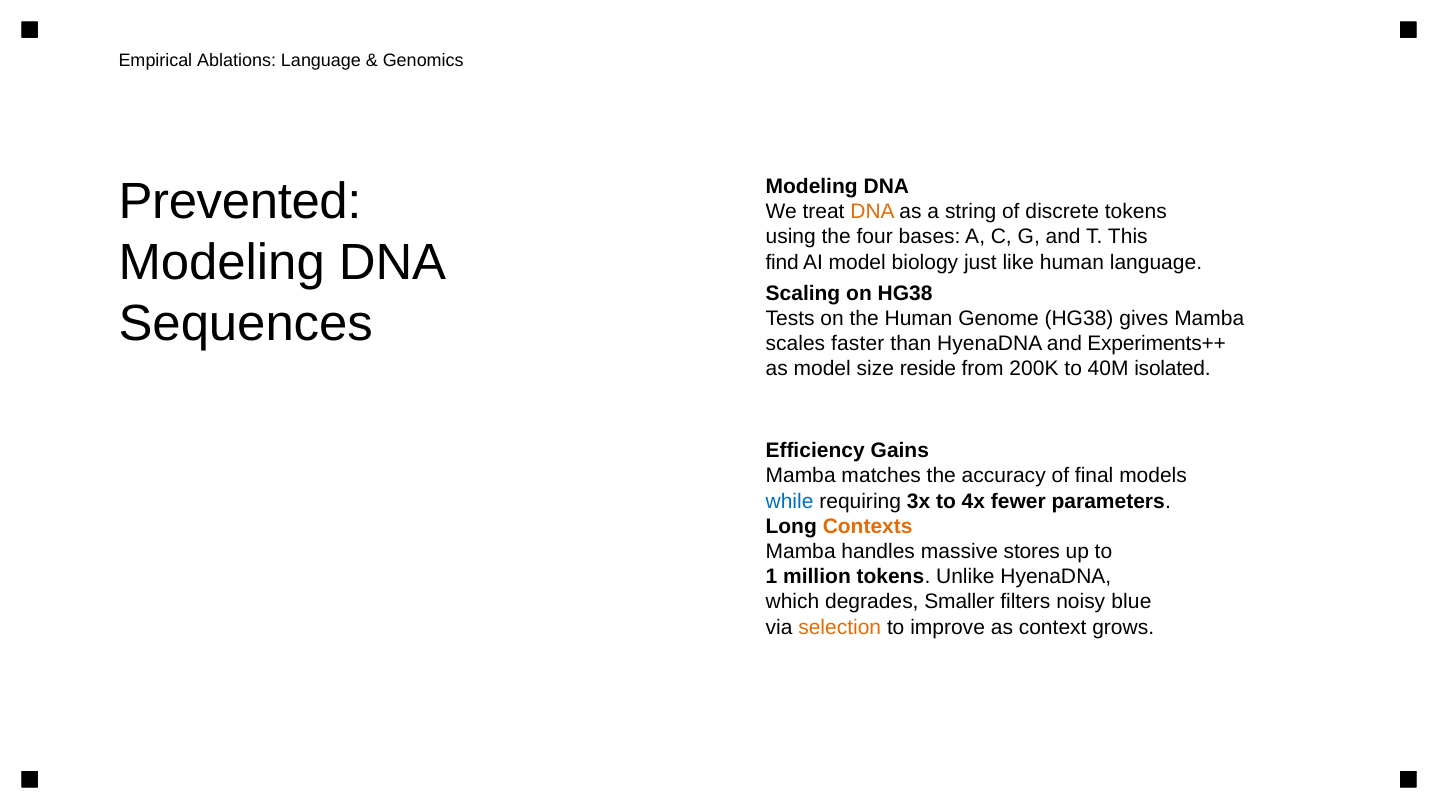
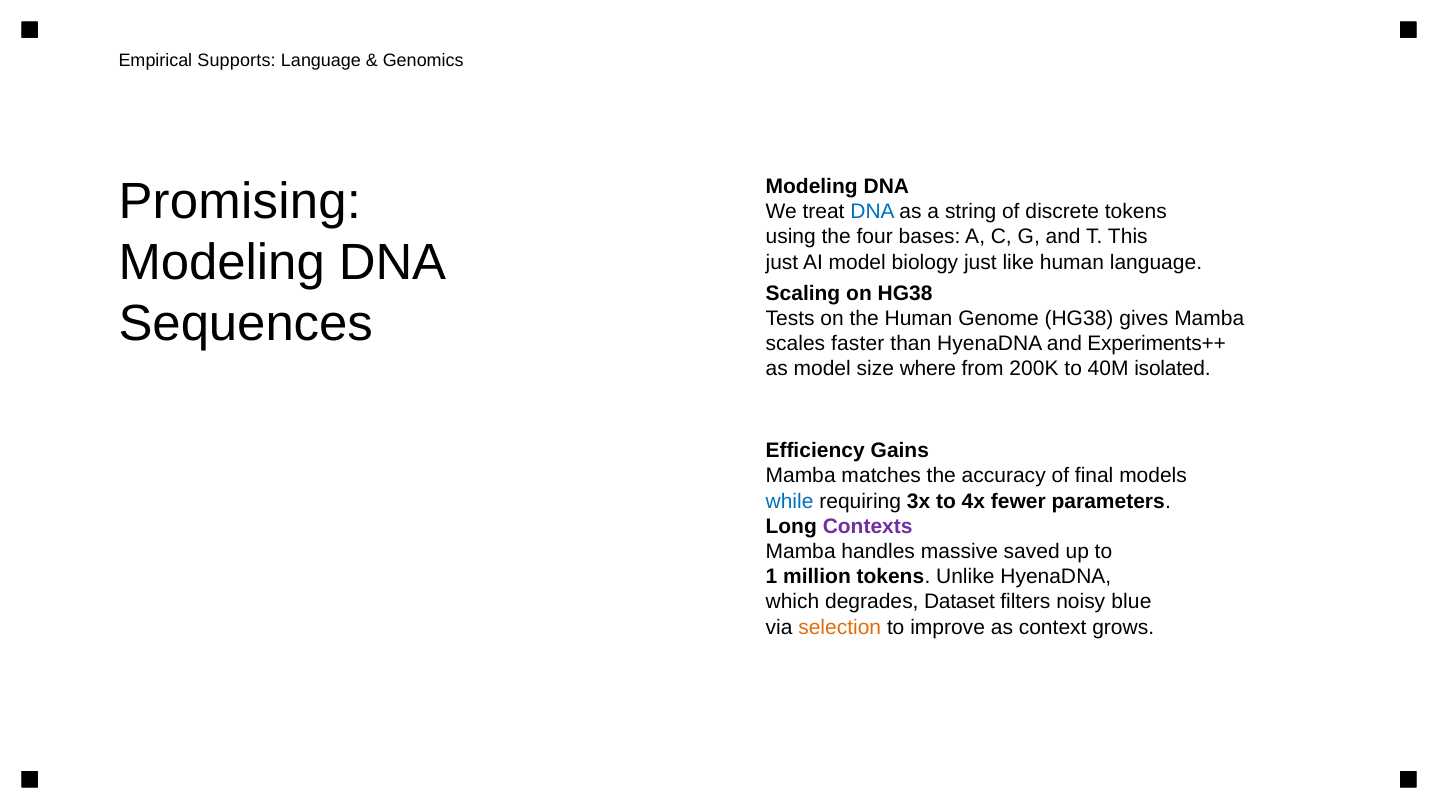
Ablations: Ablations -> Supports
Prevented: Prevented -> Promising
DNA at (873, 212) colour: orange -> blue
find at (782, 262): find -> just
reside: reside -> where
Contexts colour: orange -> purple
stores: stores -> saved
Smaller: Smaller -> Dataset
